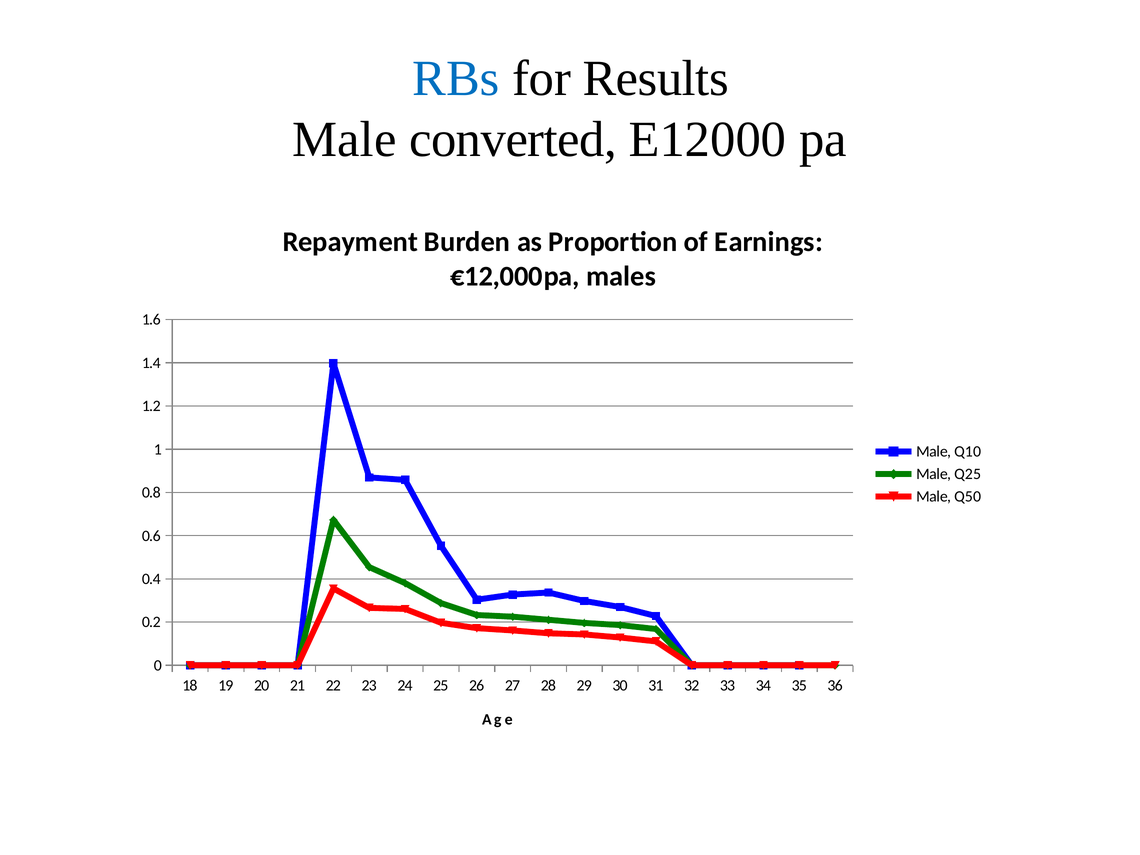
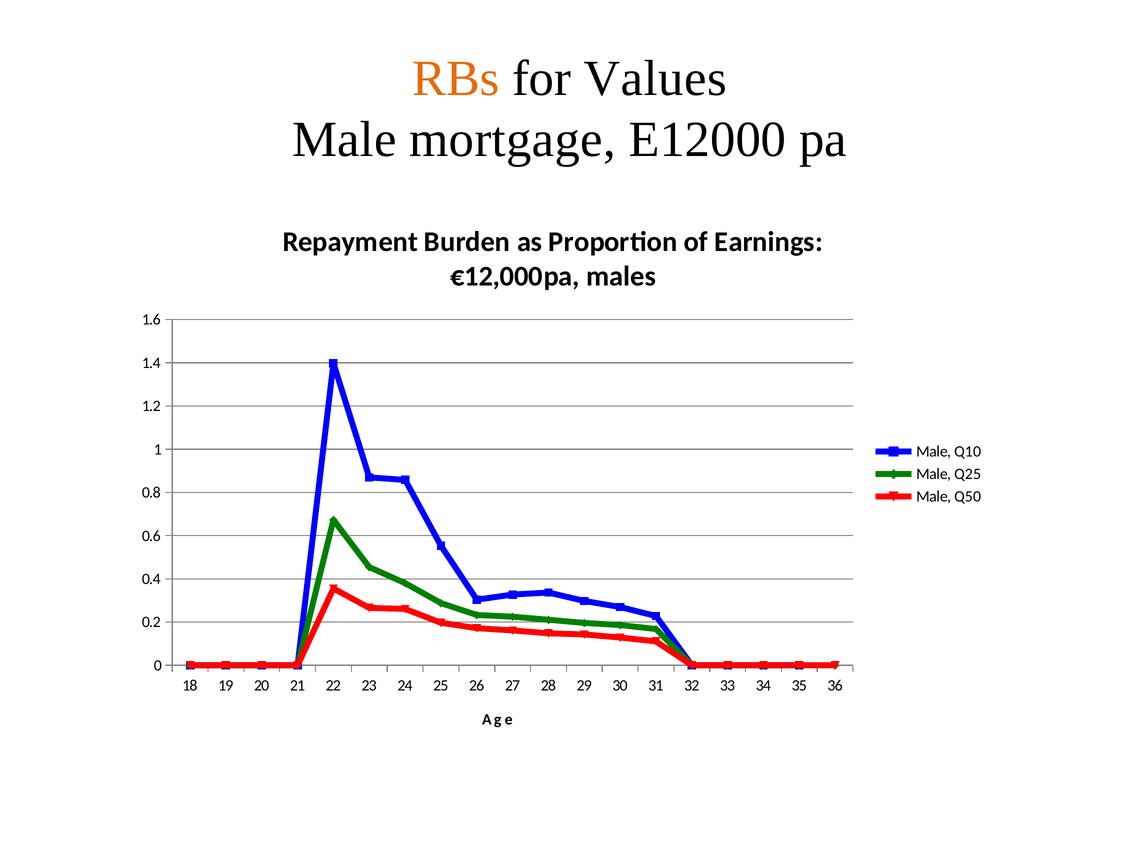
RBs colour: blue -> orange
Results: Results -> Values
converted: converted -> mortgage
